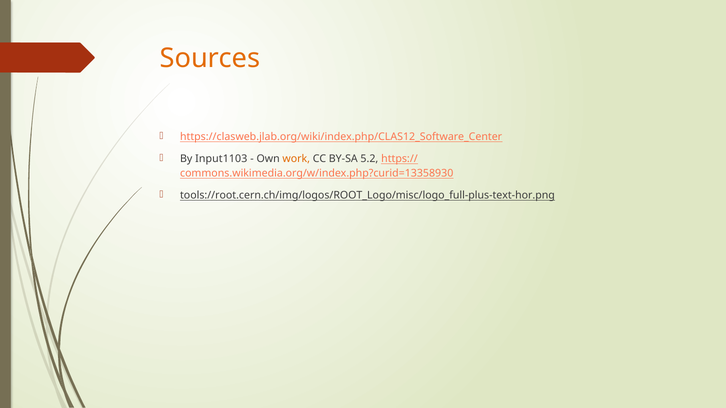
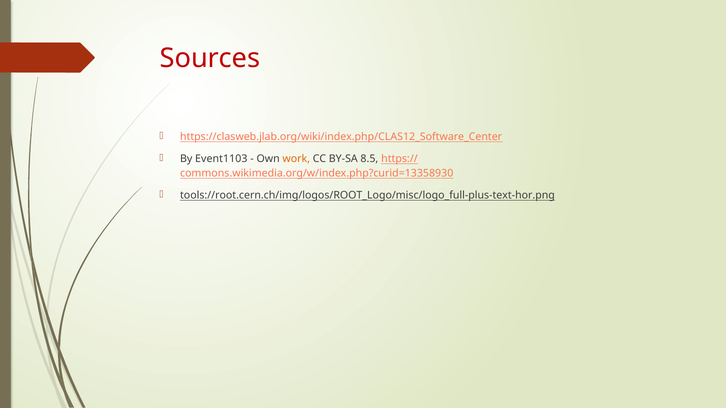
Sources colour: orange -> red
Input1103: Input1103 -> Event1103
5.2: 5.2 -> 8.5
